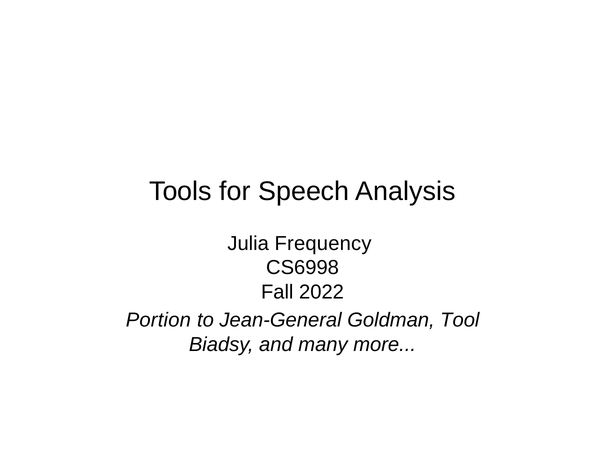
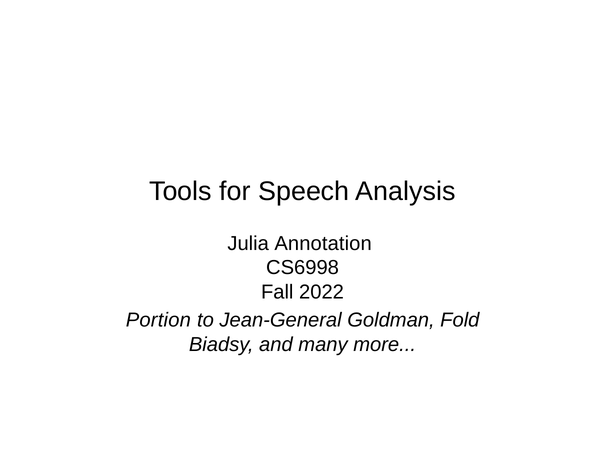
Frequency: Frequency -> Annotation
Tool: Tool -> Fold
